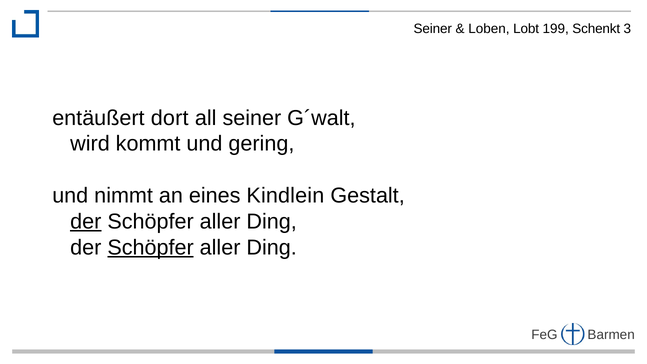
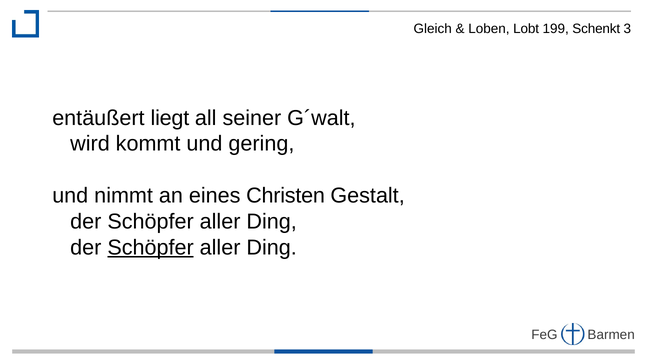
Seiner at (433, 29): Seiner -> Gleich
dort: dort -> liegt
Kindlein: Kindlein -> Christen
der at (86, 221) underline: present -> none
